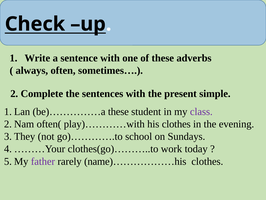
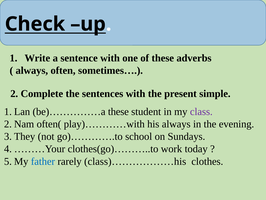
his clothes: clothes -> always
father colour: purple -> blue
name)………………his: name)………………his -> class)………………his
